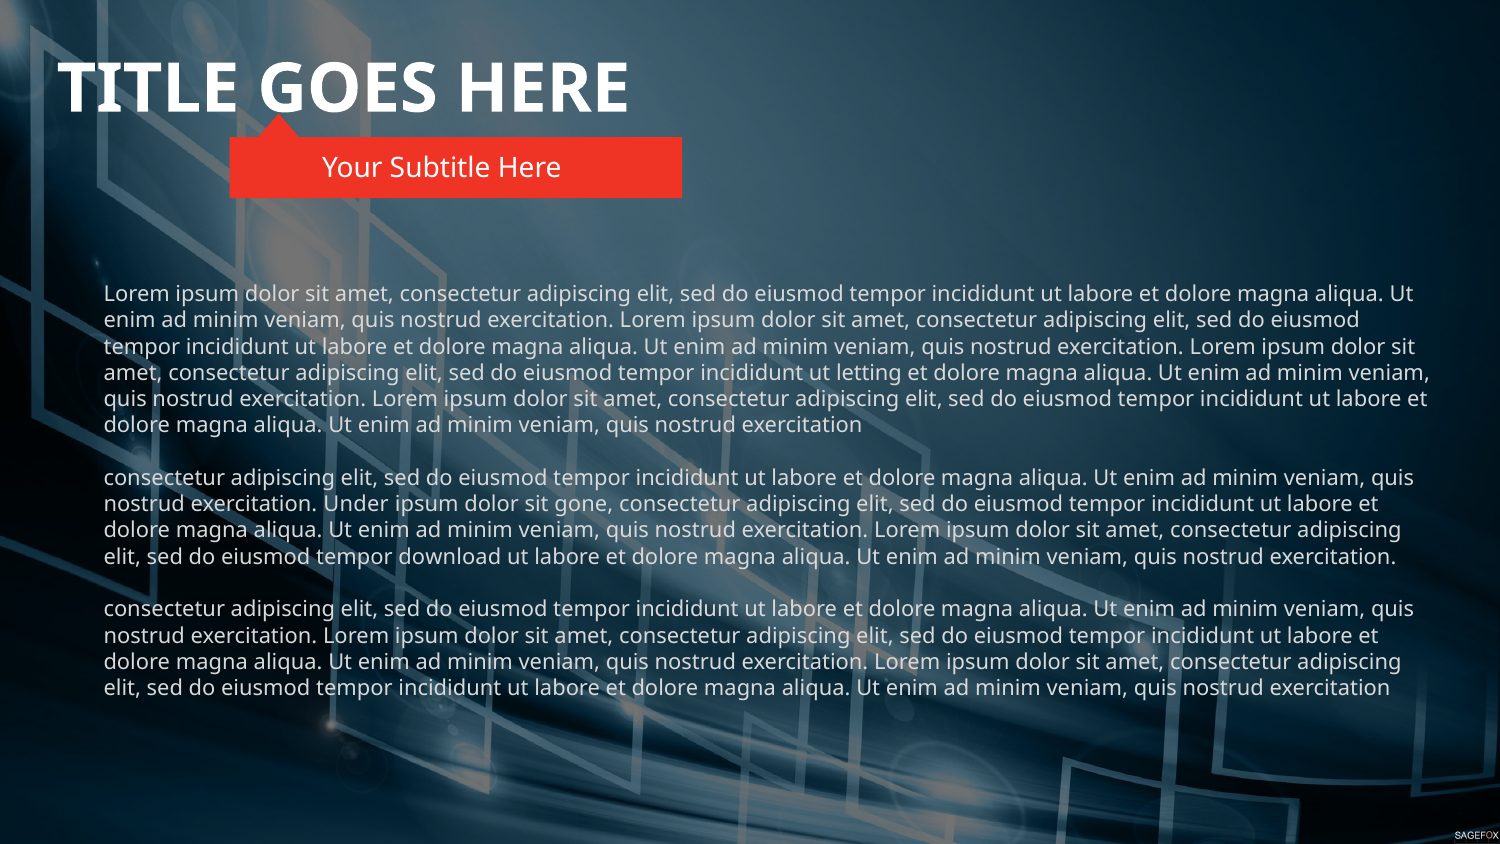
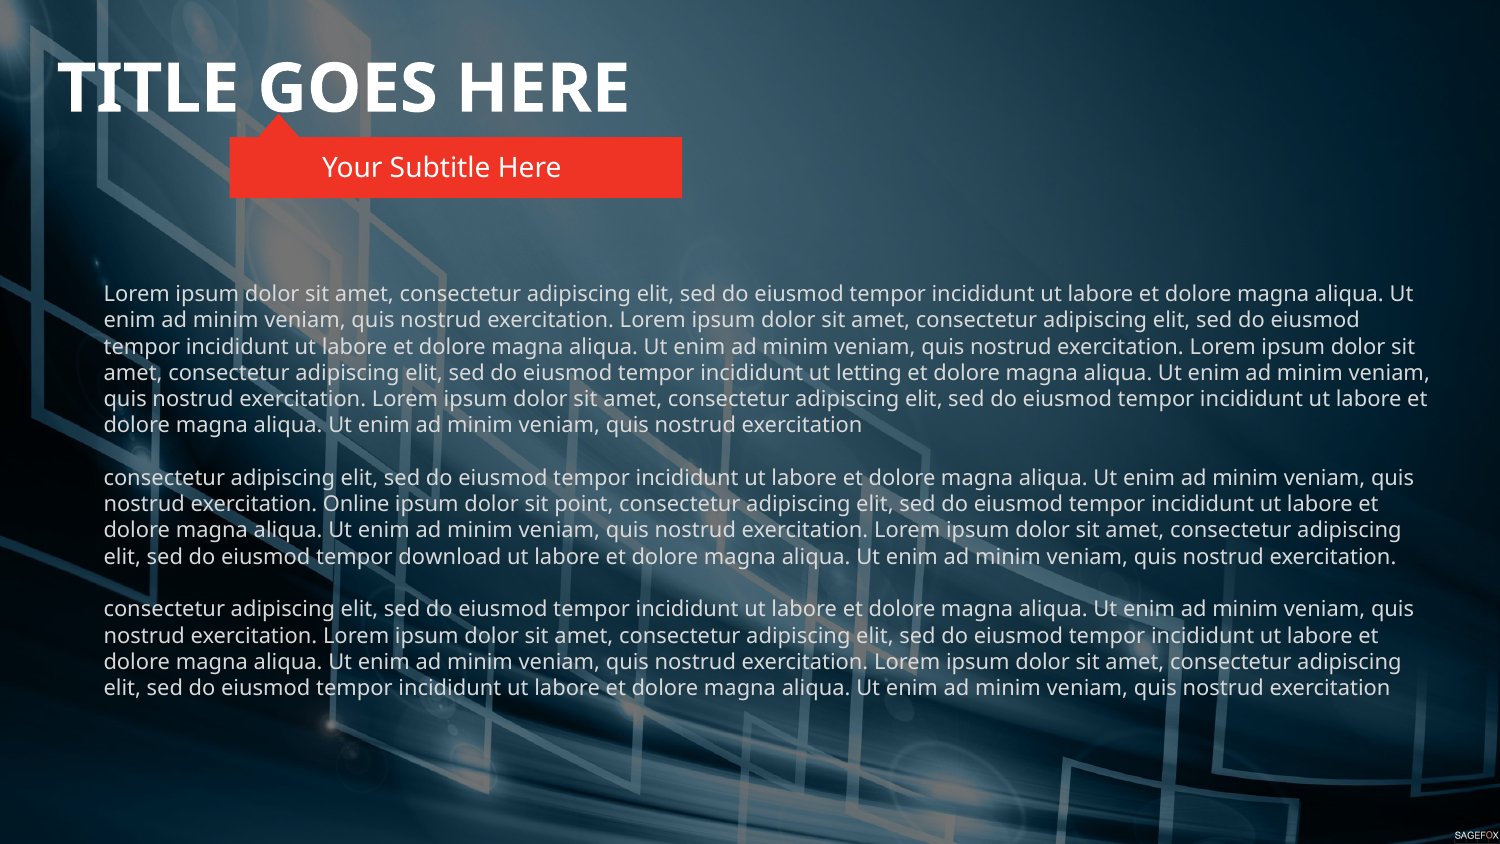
Under: Under -> Online
gone: gone -> point
